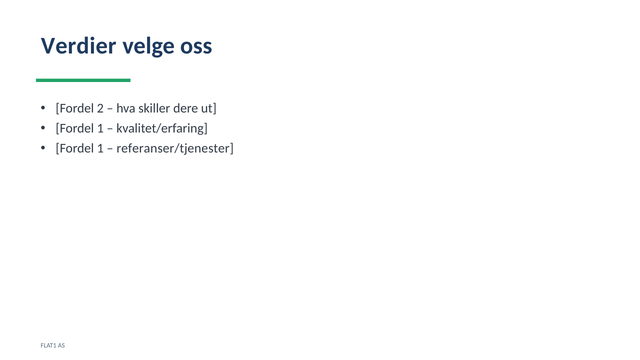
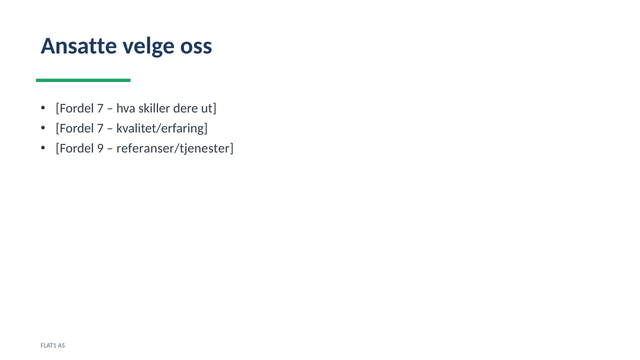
Verdier: Verdier -> Ansatte
2 at (100, 108): 2 -> 7
1 at (100, 128): 1 -> 7
1 at (100, 148): 1 -> 9
